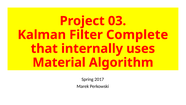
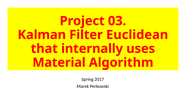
Complete: Complete -> Euclidean
